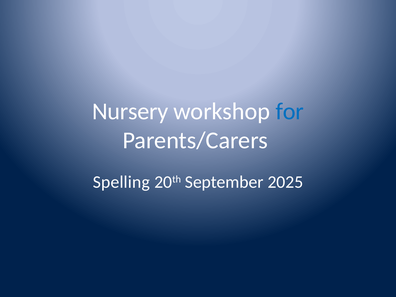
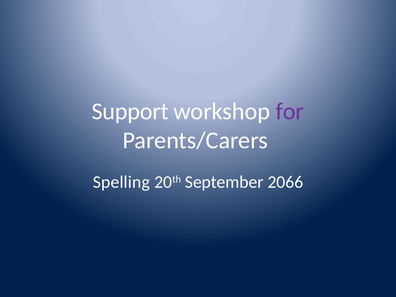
Nursery: Nursery -> Support
for colour: blue -> purple
2025: 2025 -> 2066
